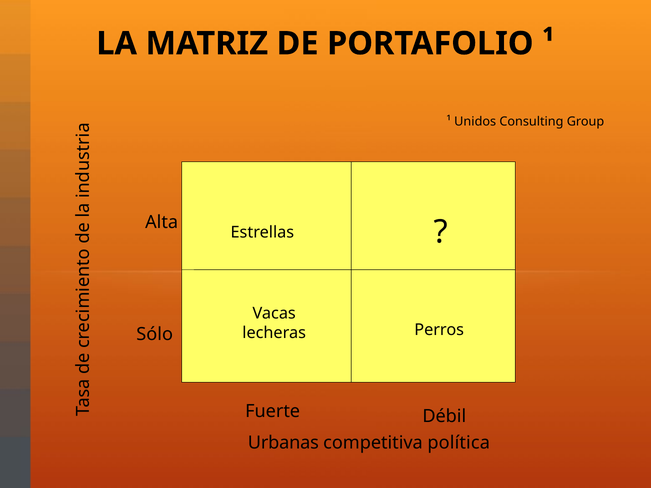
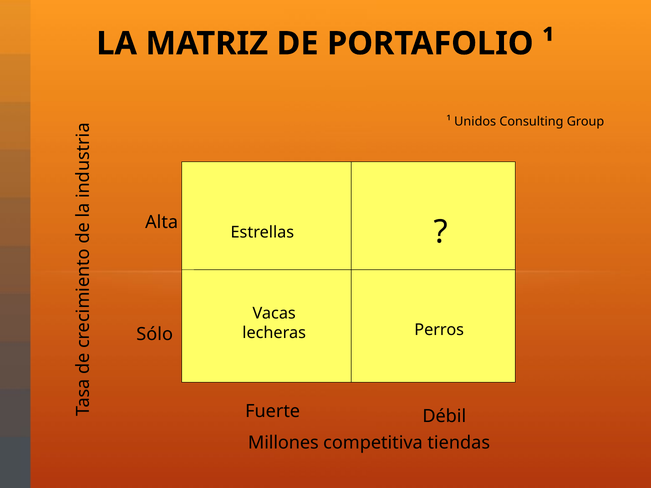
Urbanas: Urbanas -> Millones
política: política -> tiendas
